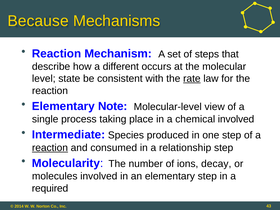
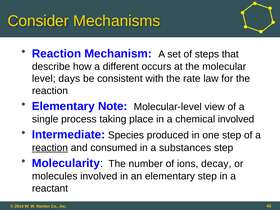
Because: Because -> Consider
state: state -> days
rate underline: present -> none
relationship: relationship -> substances
required: required -> reactant
